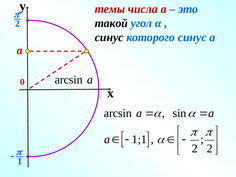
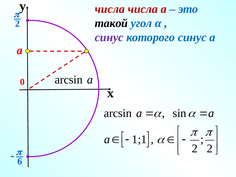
темы at (110, 9): темы -> числа
синус at (109, 37) colour: black -> purple
1: 1 -> 6
